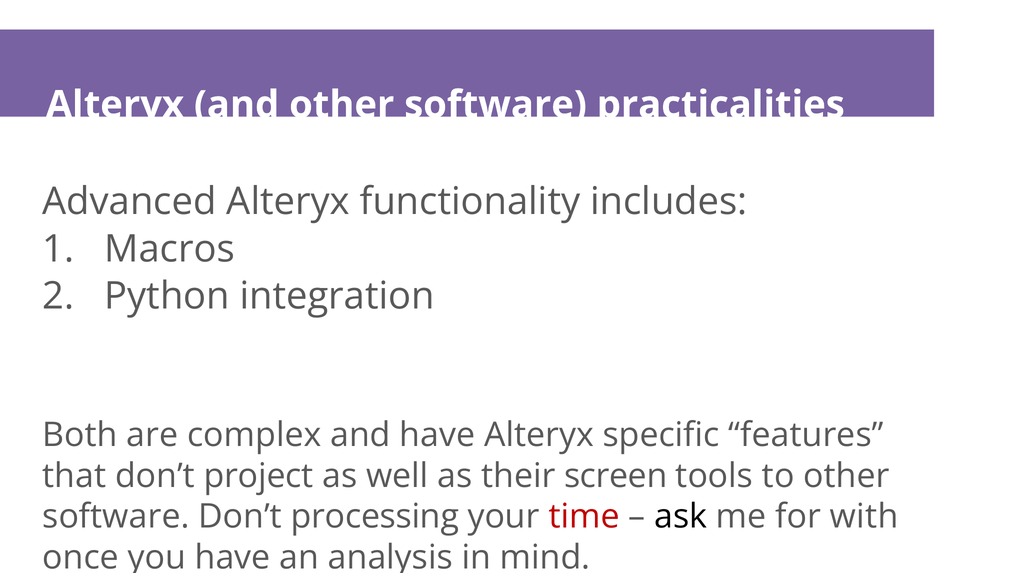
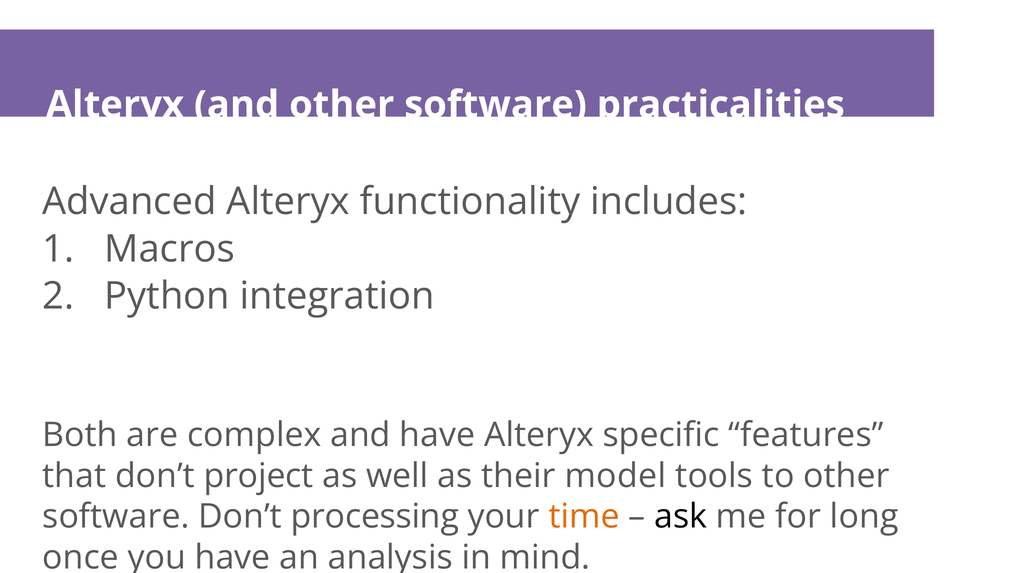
screen: screen -> model
time colour: red -> orange
with: with -> long
